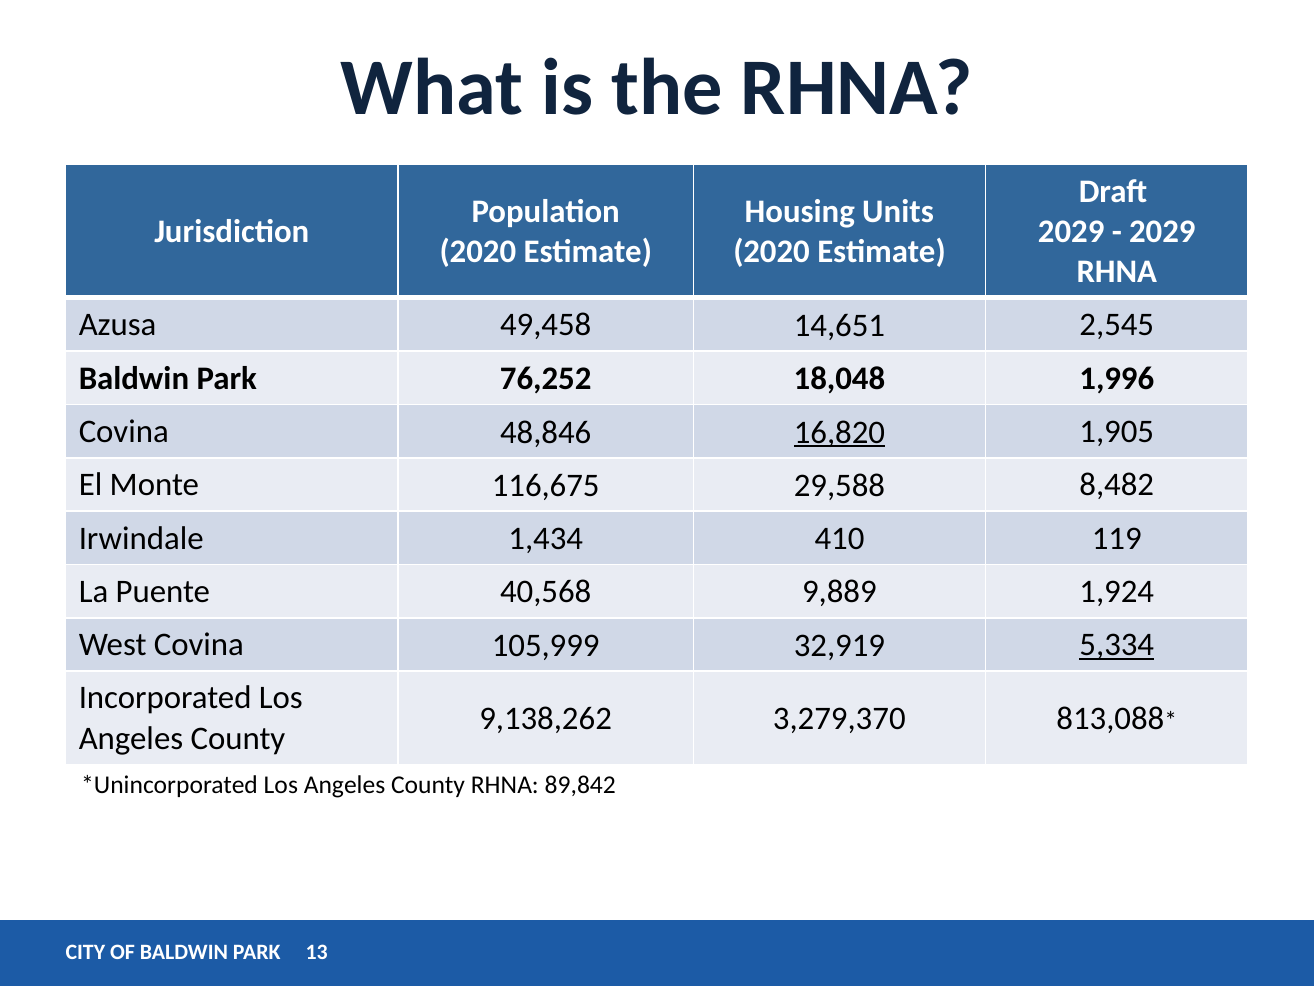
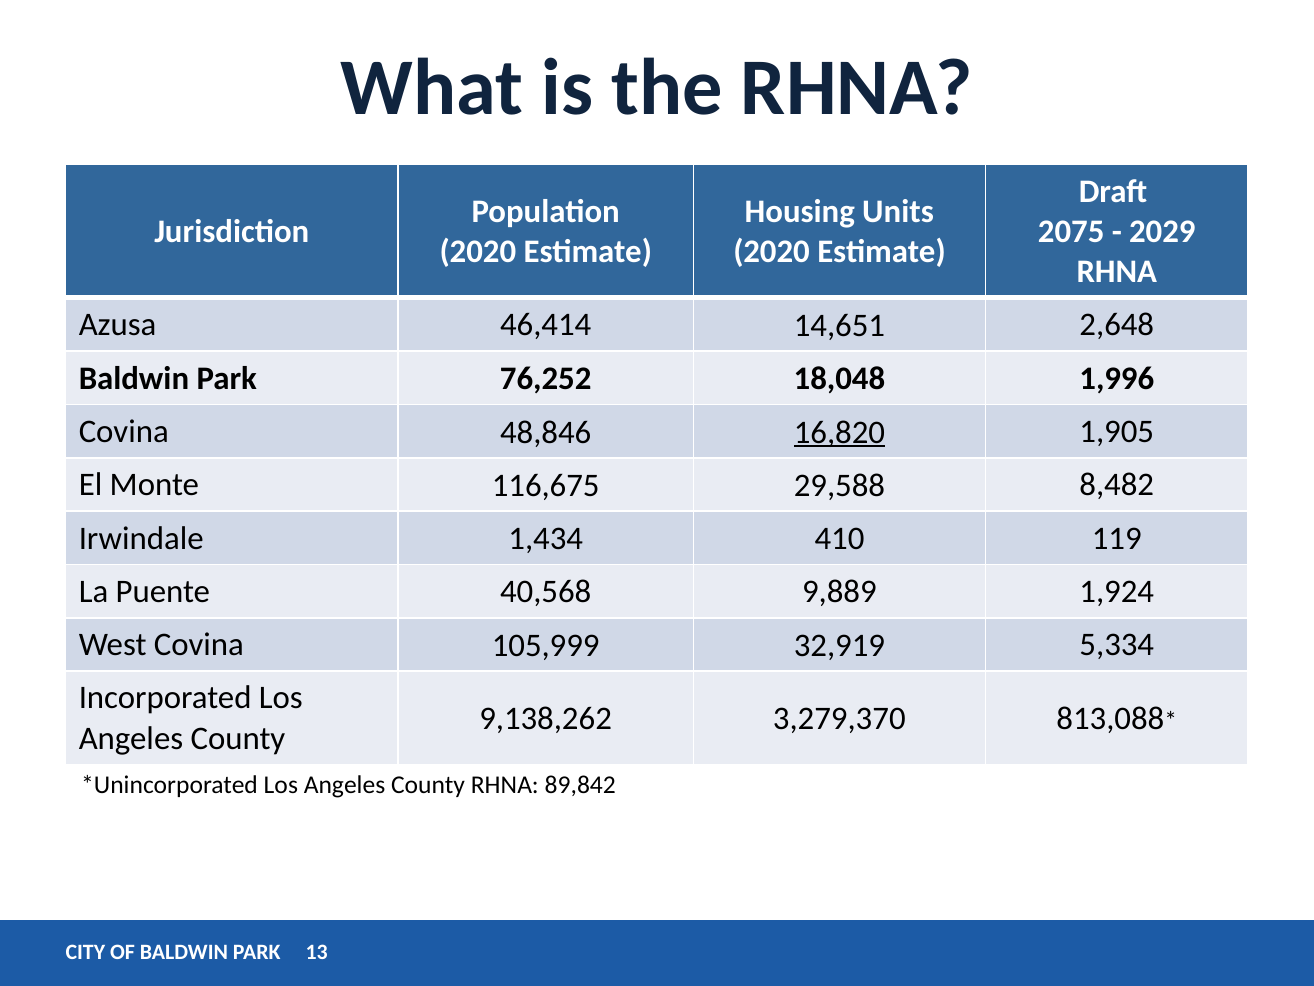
2029 at (1071, 231): 2029 -> 2075
49,458: 49,458 -> 46,414
2,545: 2,545 -> 2,648
5,334 underline: present -> none
